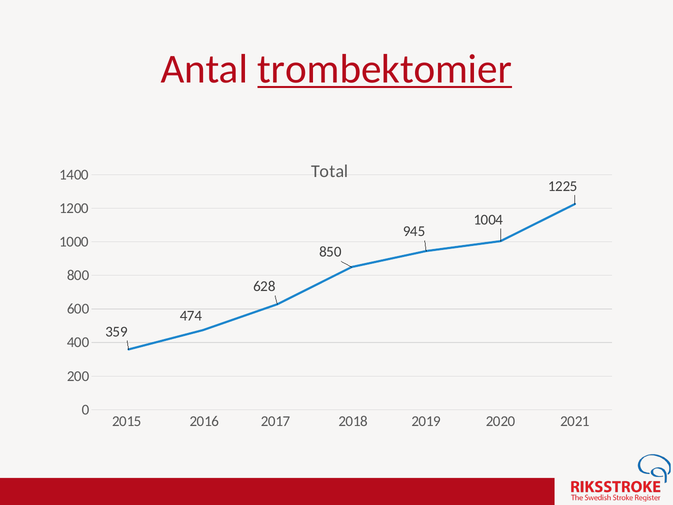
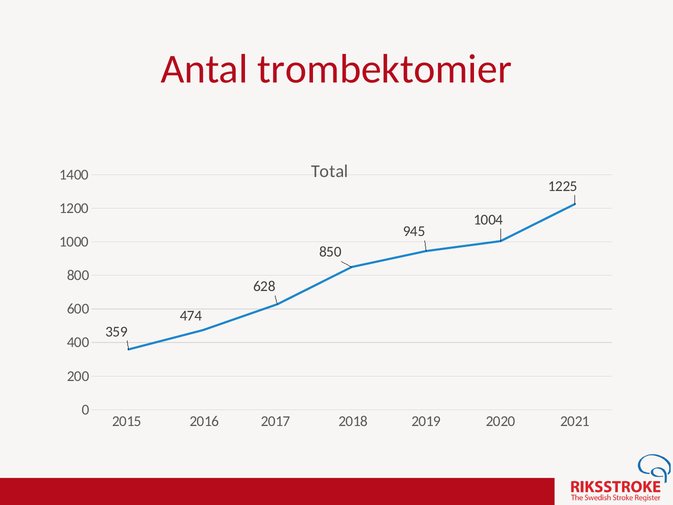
trombektomier underline: present -> none
